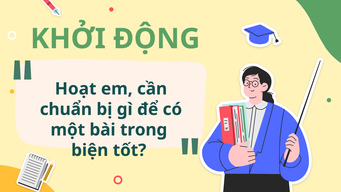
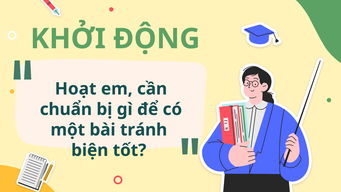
trong: trong -> tránh
